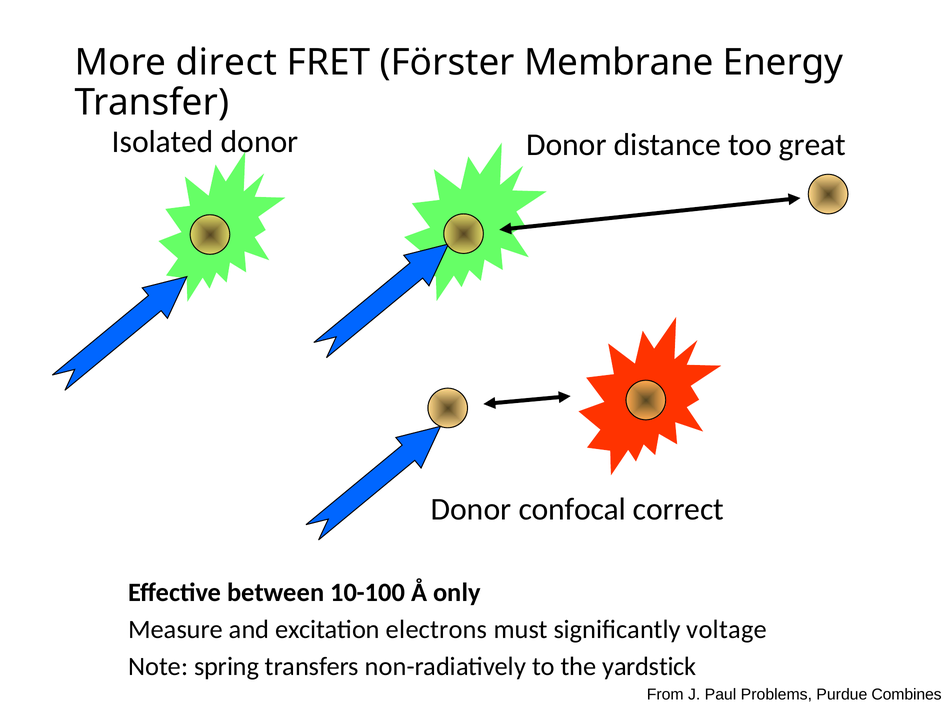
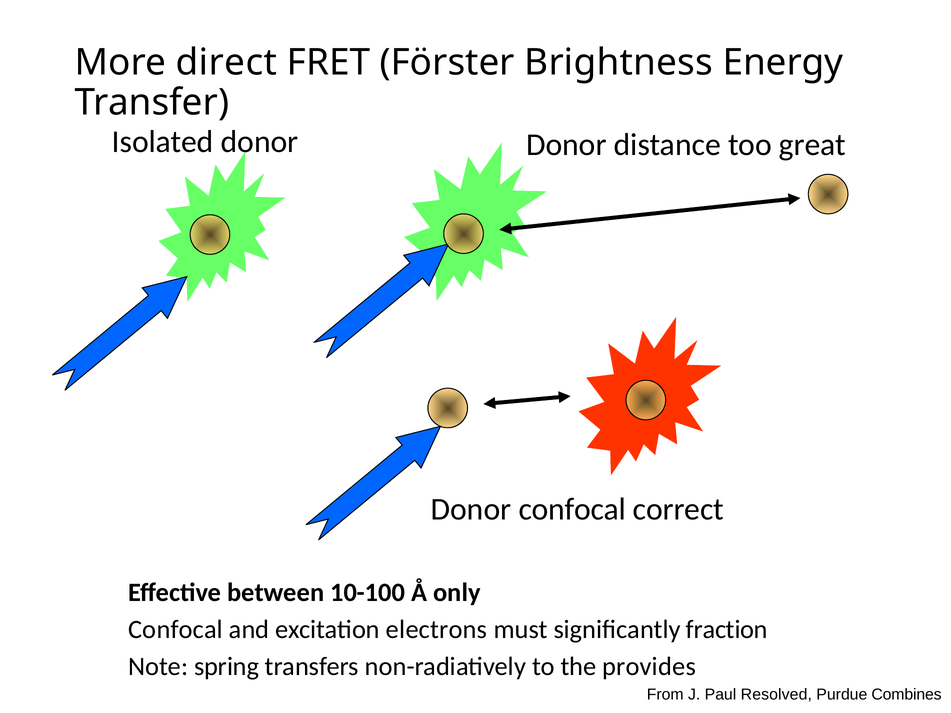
Membrane: Membrane -> Brightness
Measure at (176, 630): Measure -> Confocal
voltage: voltage -> fraction
yardstick: yardstick -> provides
Problems: Problems -> Resolved
